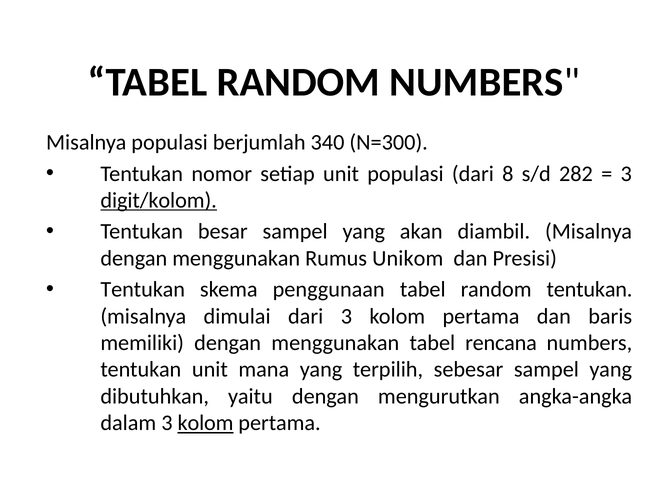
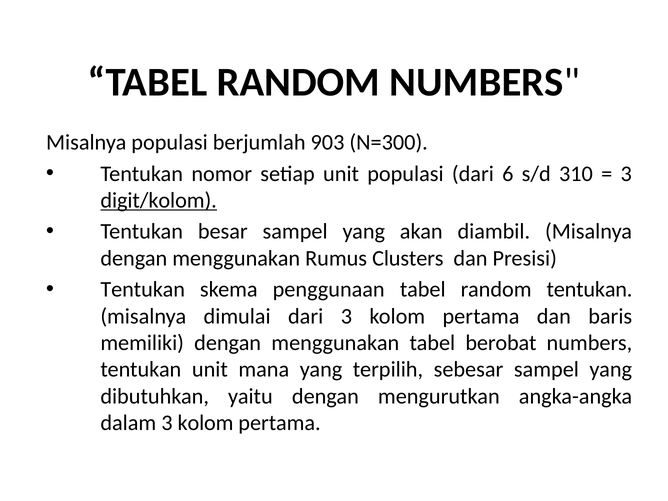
340: 340 -> 903
8: 8 -> 6
282: 282 -> 310
Unikom: Unikom -> Clusters
rencana: rencana -> berobat
kolom at (206, 423) underline: present -> none
